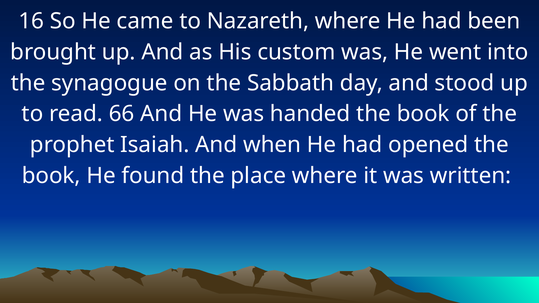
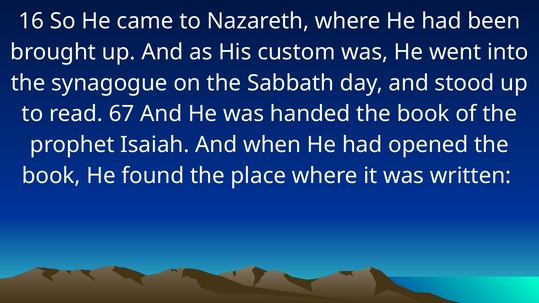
66: 66 -> 67
